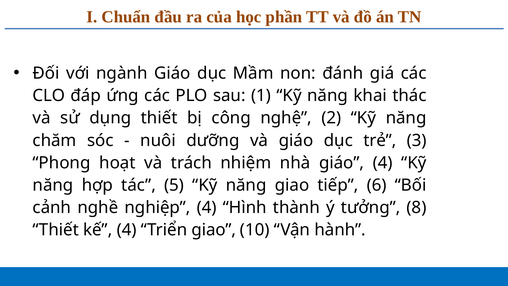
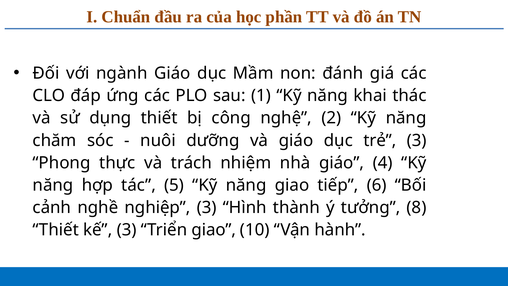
hoạt: hoạt -> thực
nghiệp 4: 4 -> 3
kế 4: 4 -> 3
